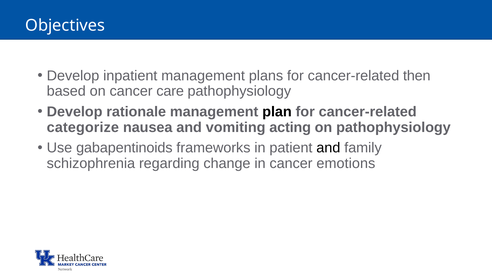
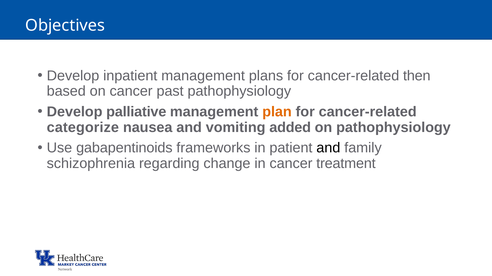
care: care -> past
rationale: rationale -> palliative
plan colour: black -> orange
acting: acting -> added
emotions: emotions -> treatment
